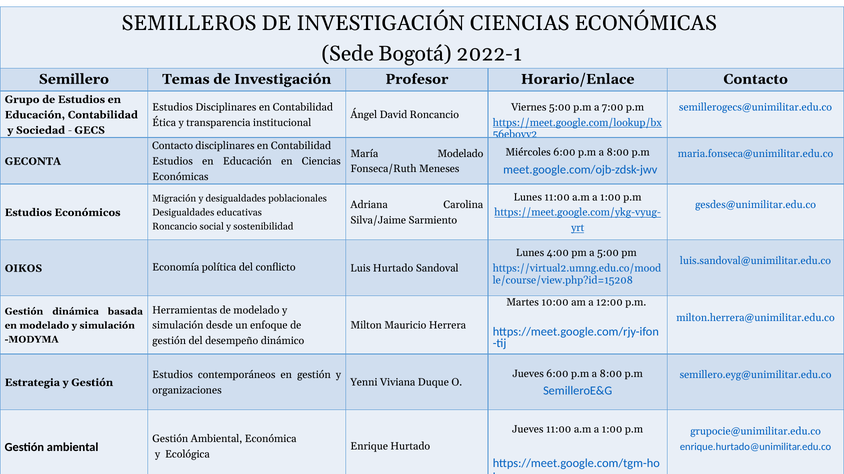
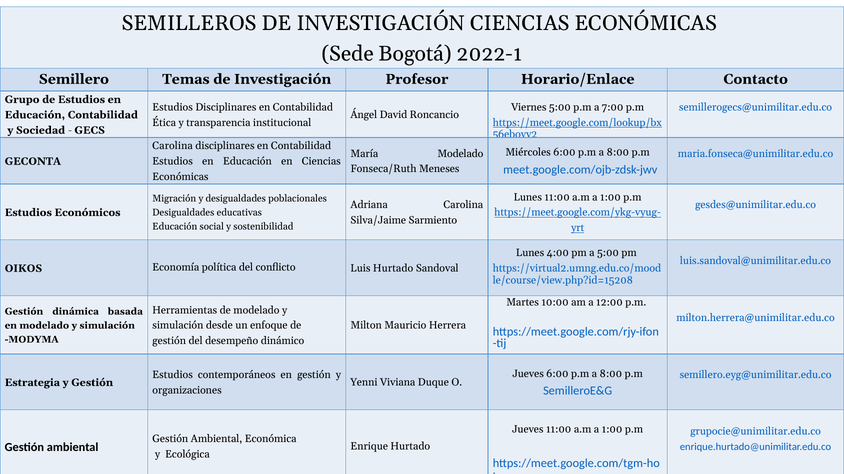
Contacto at (173, 146): Contacto -> Carolina
Roncancio at (175, 227): Roncancio -> Educación
